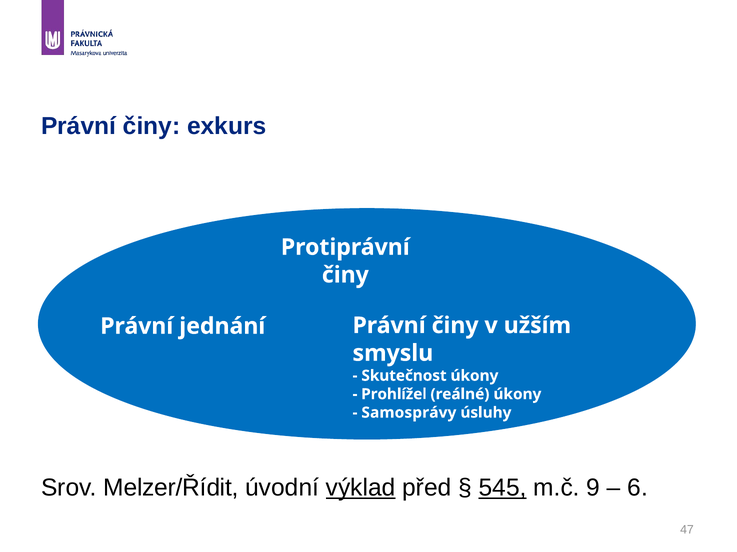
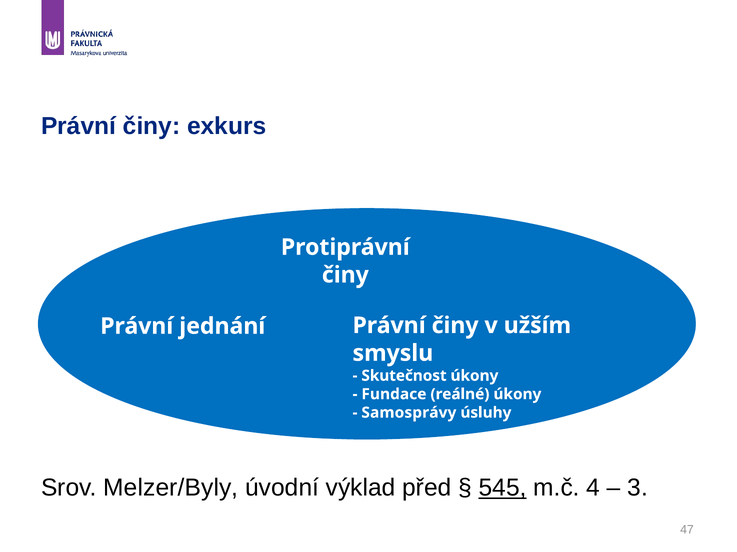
Prohlížel: Prohlížel -> Fundace
Melzer/Řídit: Melzer/Řídit -> Melzer/Byly
výklad underline: present -> none
9: 9 -> 4
6: 6 -> 3
